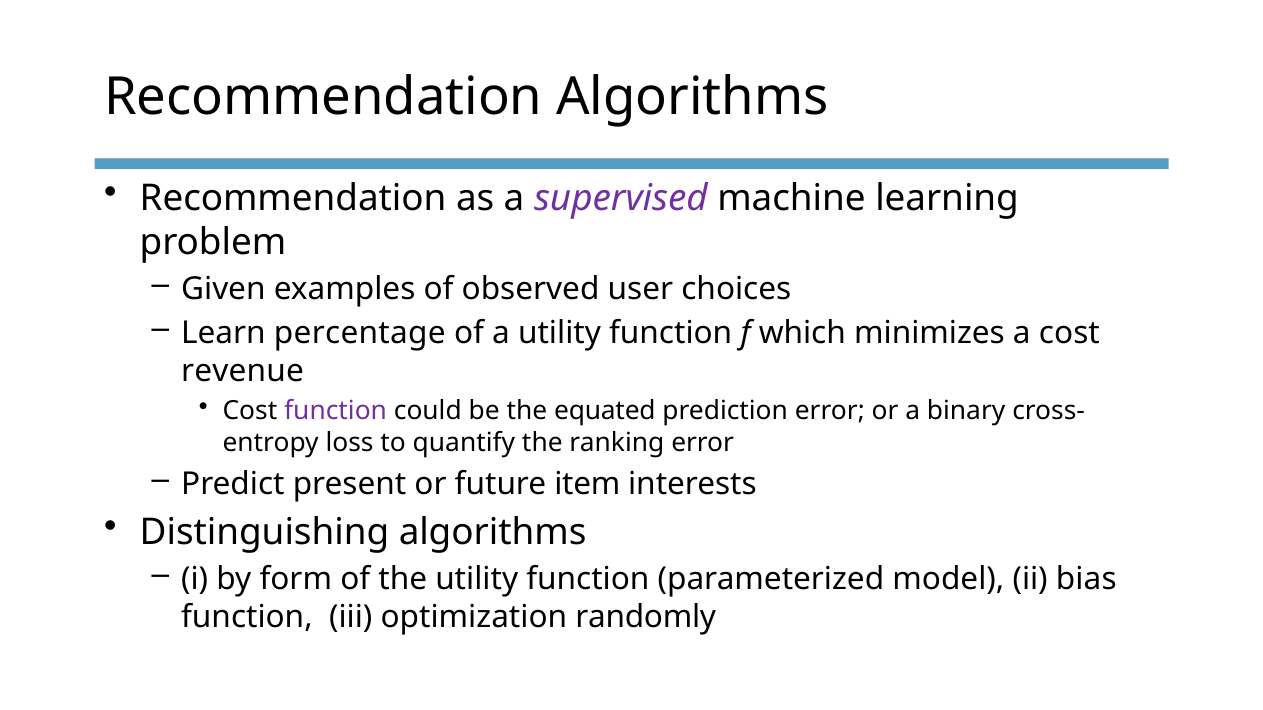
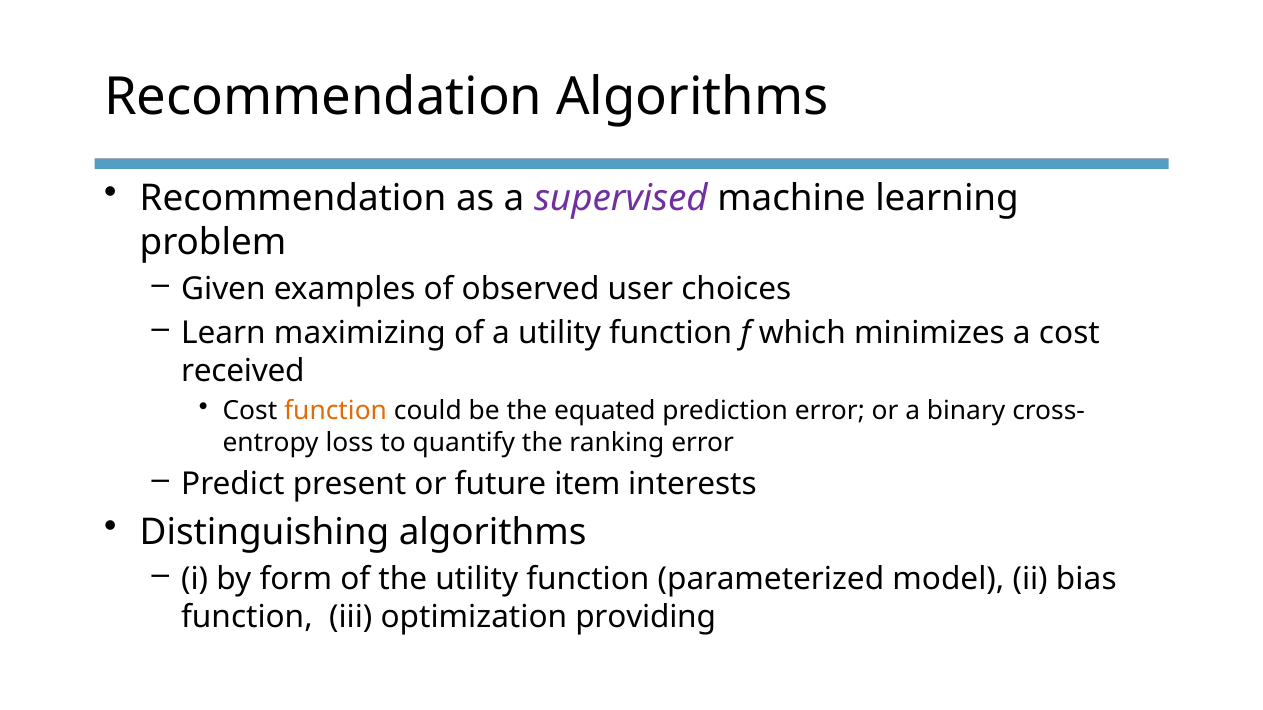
percentage: percentage -> maximizing
revenue: revenue -> received
function at (336, 411) colour: purple -> orange
randomly: randomly -> providing
